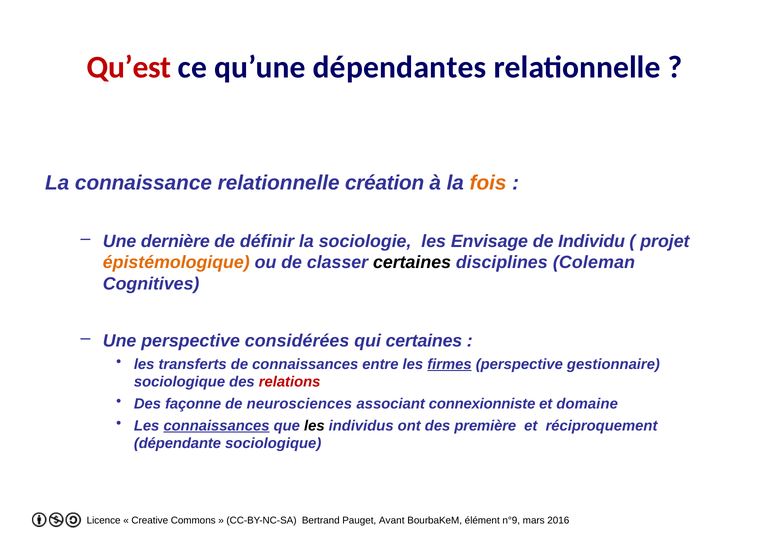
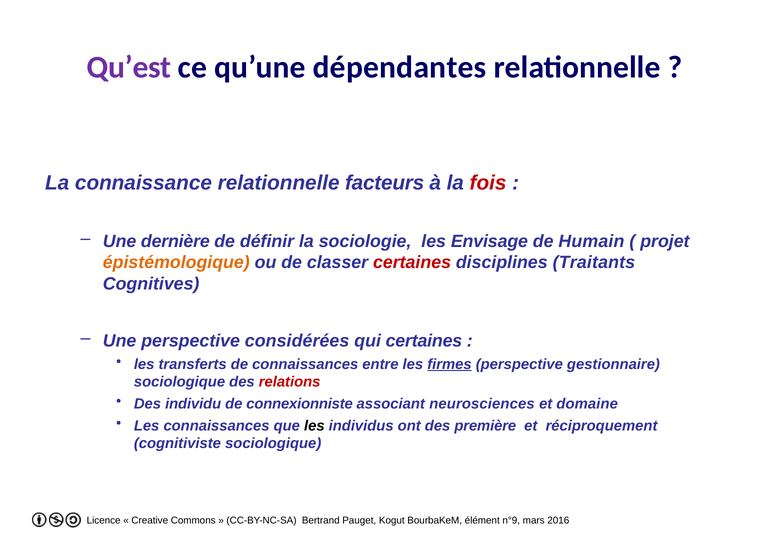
Qu’est colour: red -> purple
création: création -> facteurs
fois colour: orange -> red
Individu: Individu -> Humain
certaines at (412, 263) colour: black -> red
Coleman: Coleman -> Traitants
façonne: façonne -> individu
neurosciences: neurosciences -> connexionniste
connexionniste: connexionniste -> neurosciences
connaissances at (216, 426) underline: present -> none
dépendante: dépendante -> cognitiviste
Avant: Avant -> Kogut
